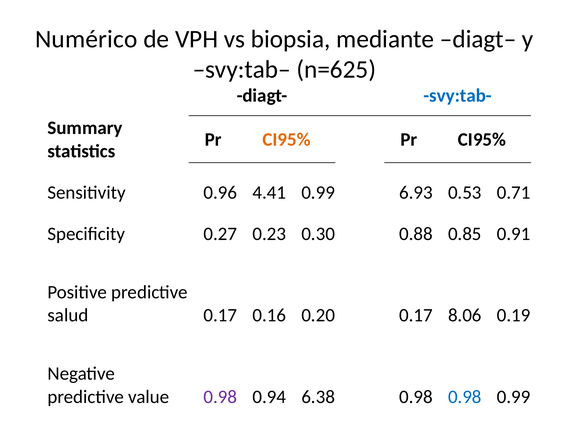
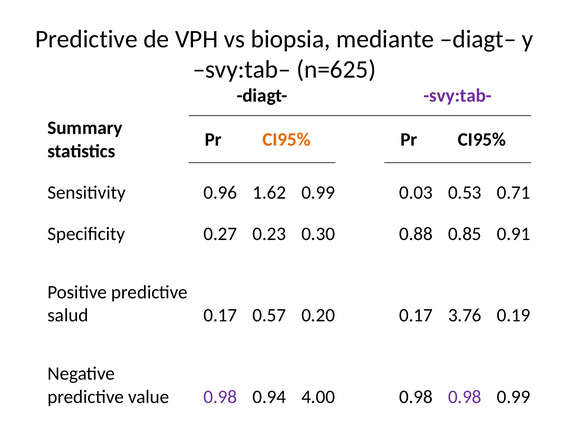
Numérico at (86, 39): Numérico -> Predictive
svy:tab- colour: blue -> purple
4.41: 4.41 -> 1.62
6.93: 6.93 -> 0.03
0.16: 0.16 -> 0.57
8.06: 8.06 -> 3.76
6.38: 6.38 -> 4.00
0.98 at (465, 397) colour: blue -> purple
